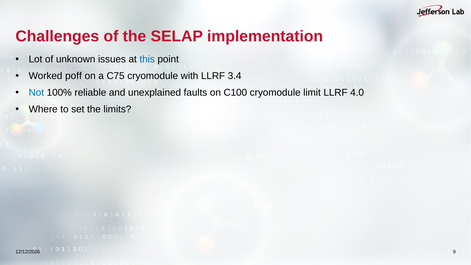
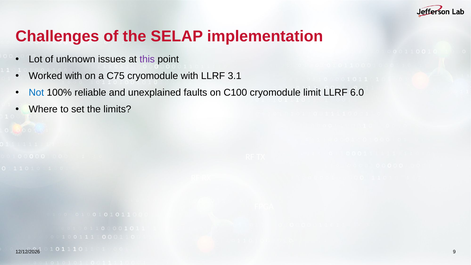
this colour: blue -> purple
Worked poff: poff -> with
3.4: 3.4 -> 3.1
4.0: 4.0 -> 6.0
